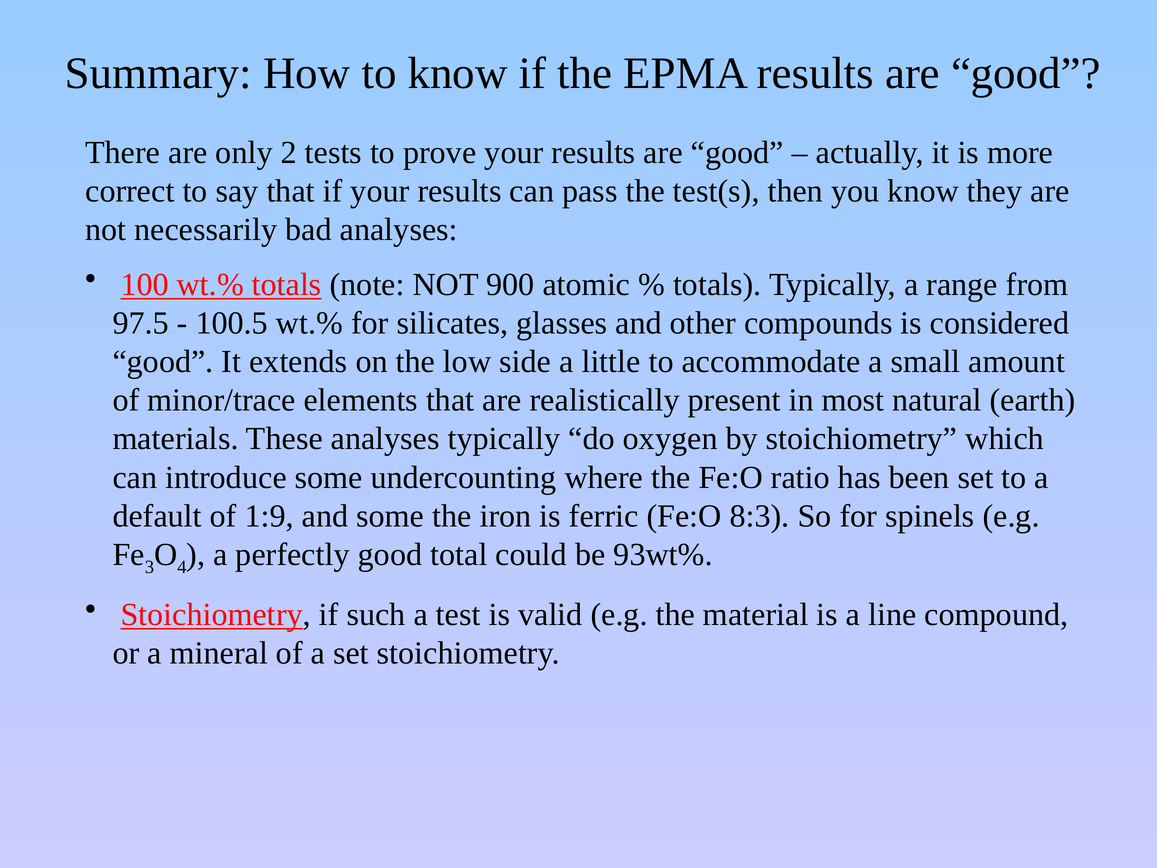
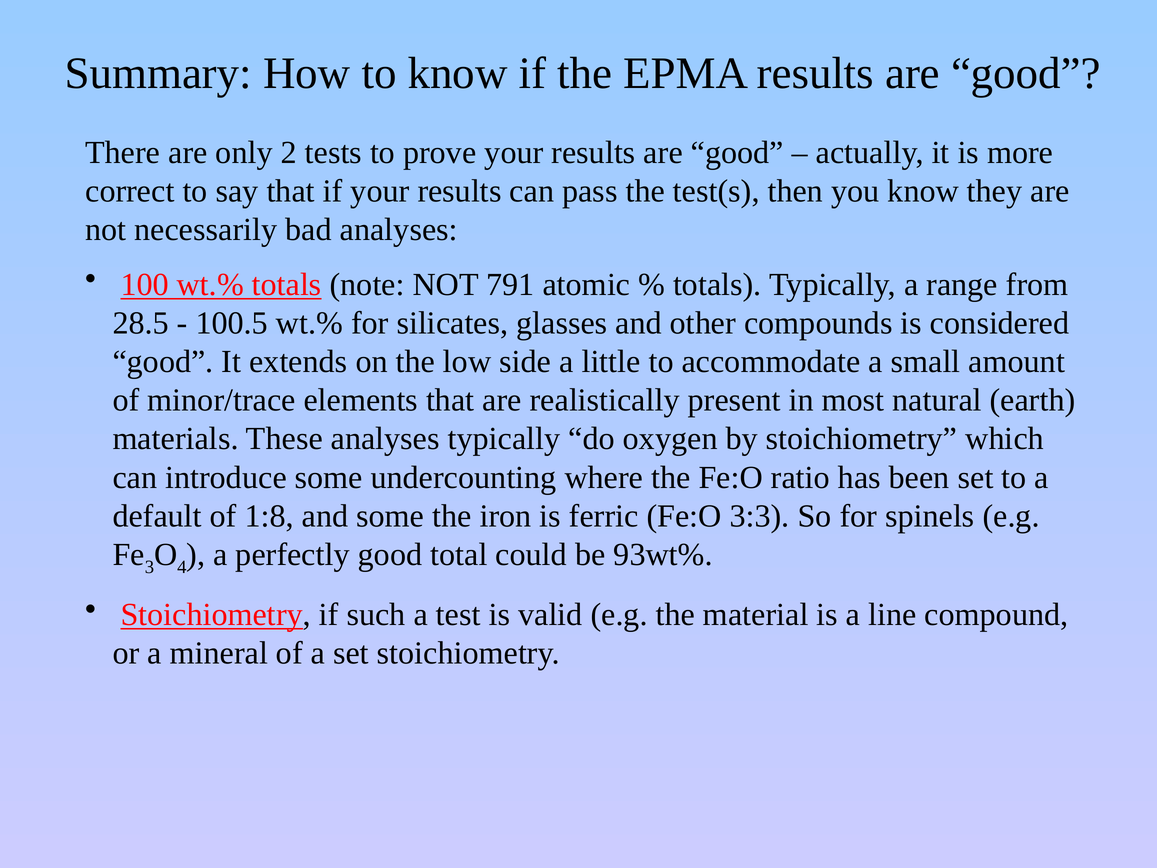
900: 900 -> 791
97.5: 97.5 -> 28.5
1:9: 1:9 -> 1:8
8:3: 8:3 -> 3:3
